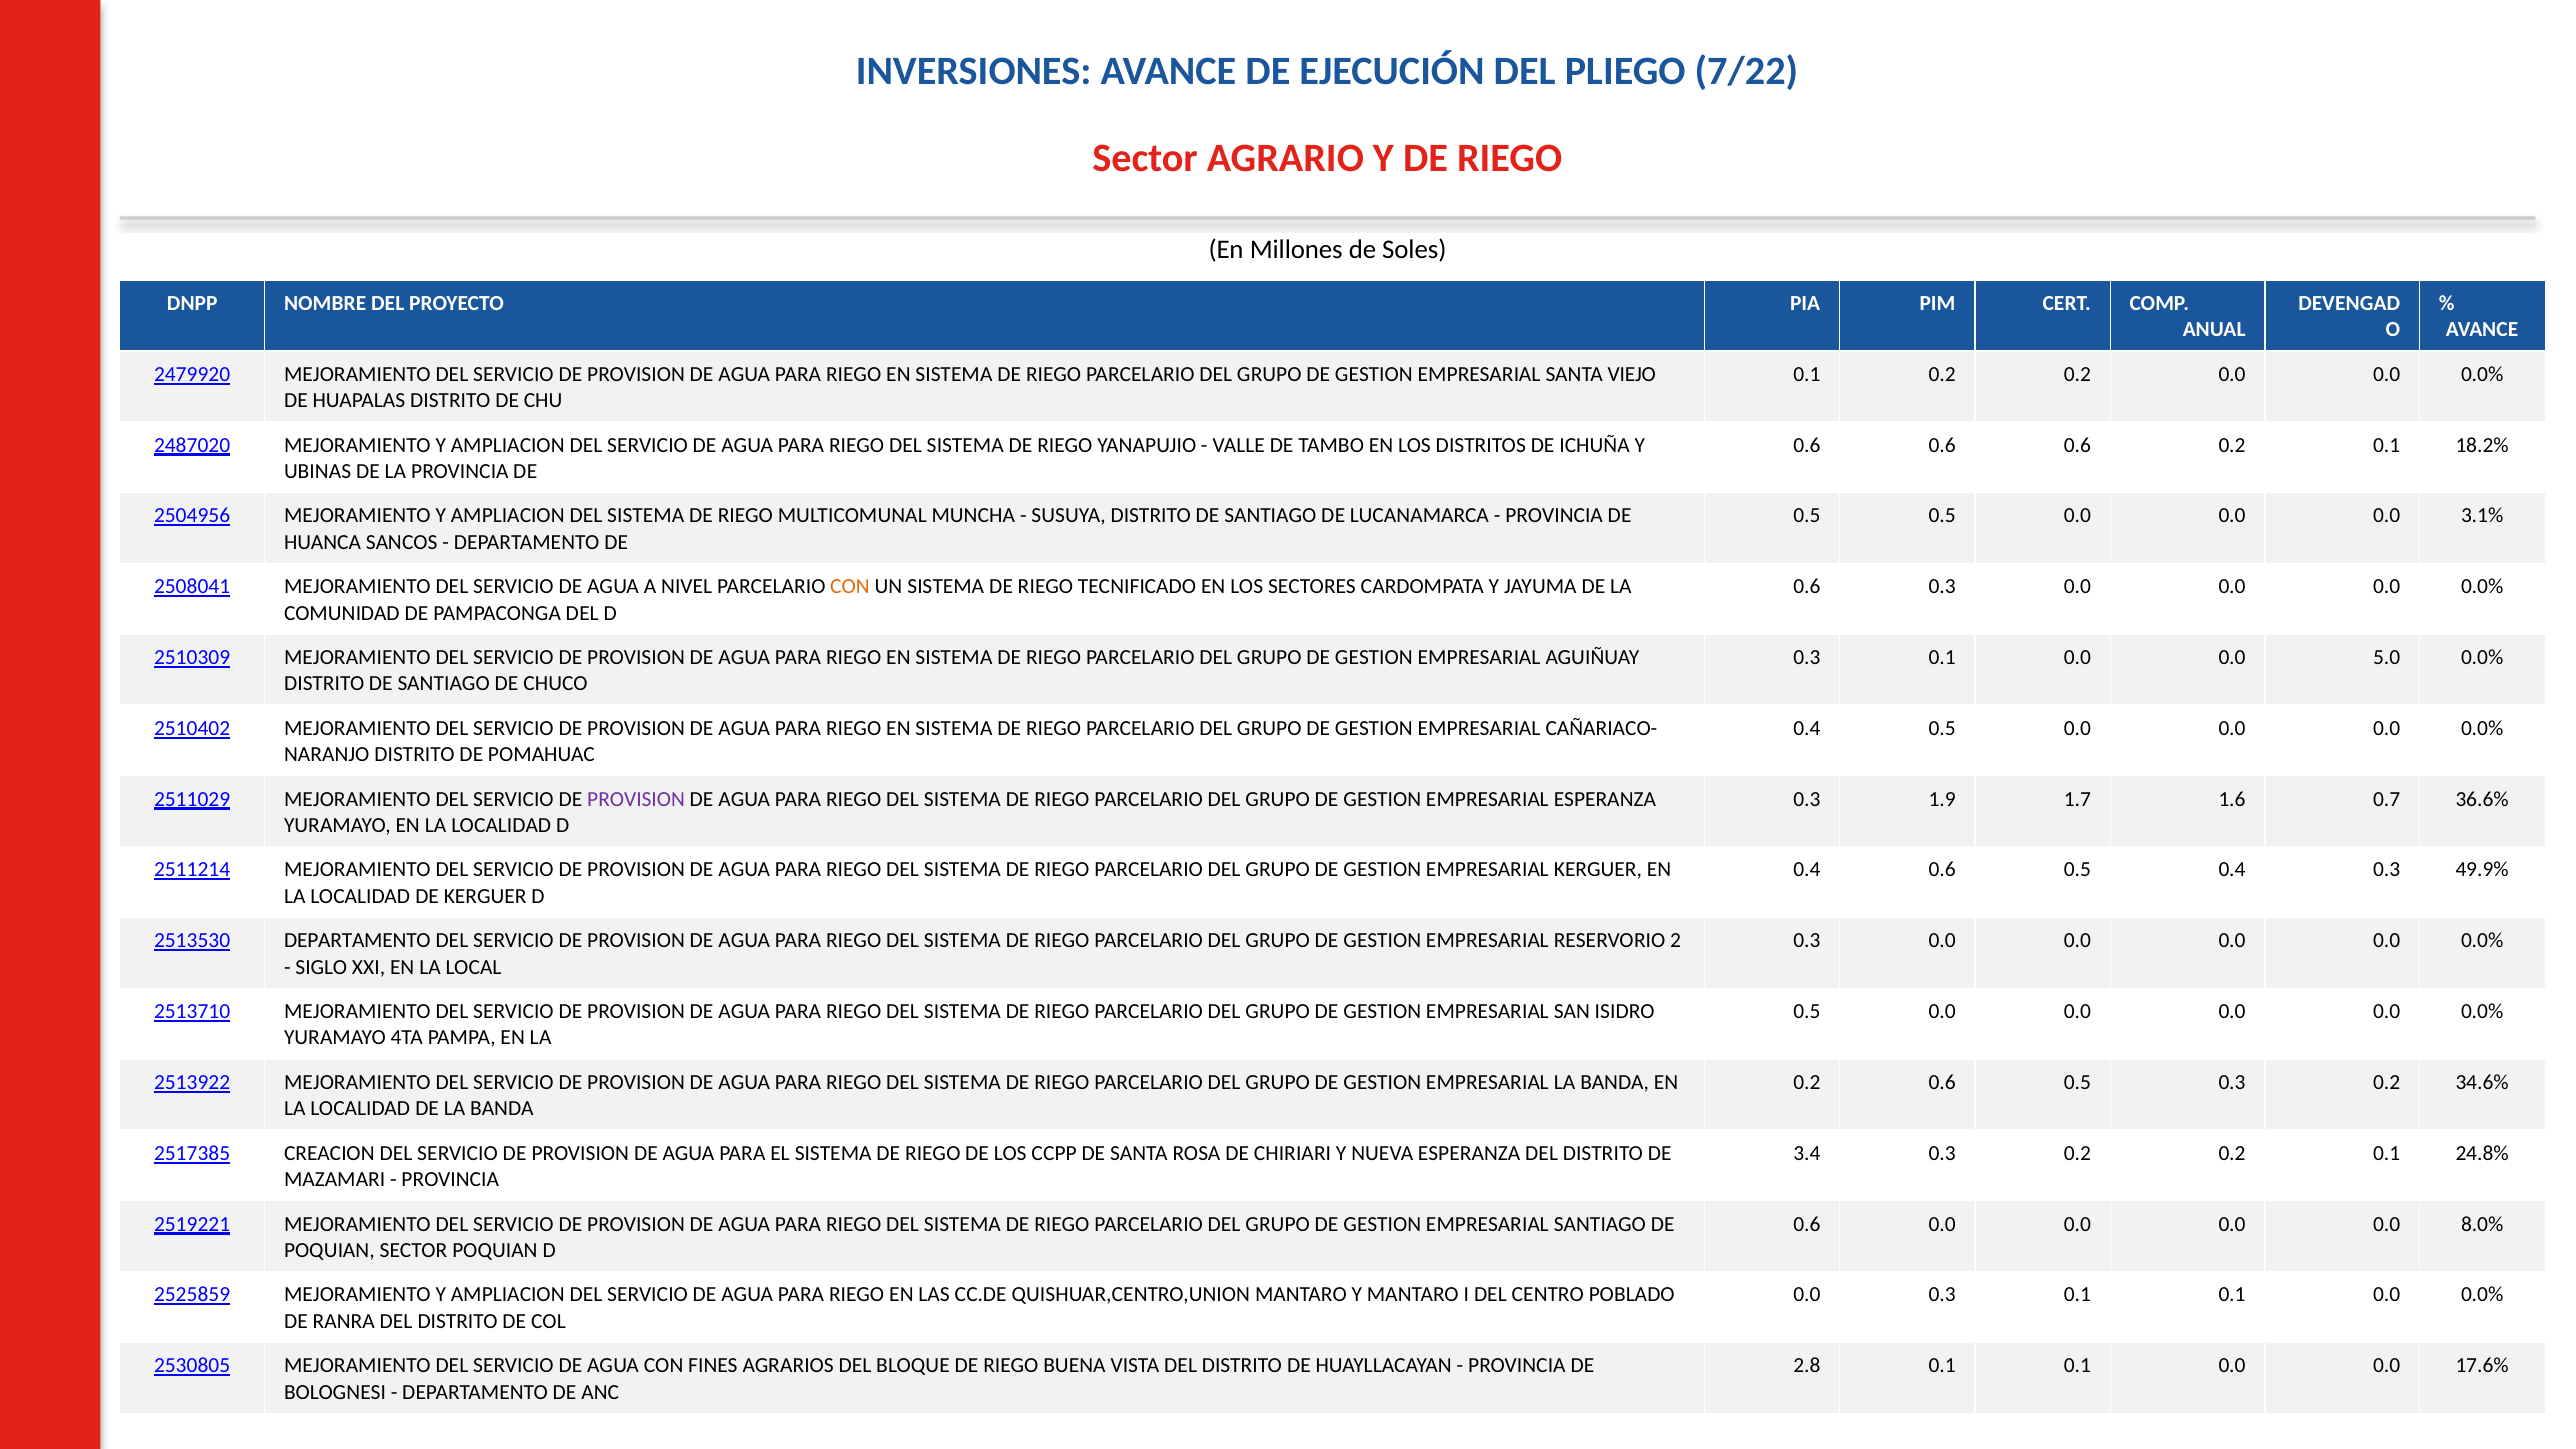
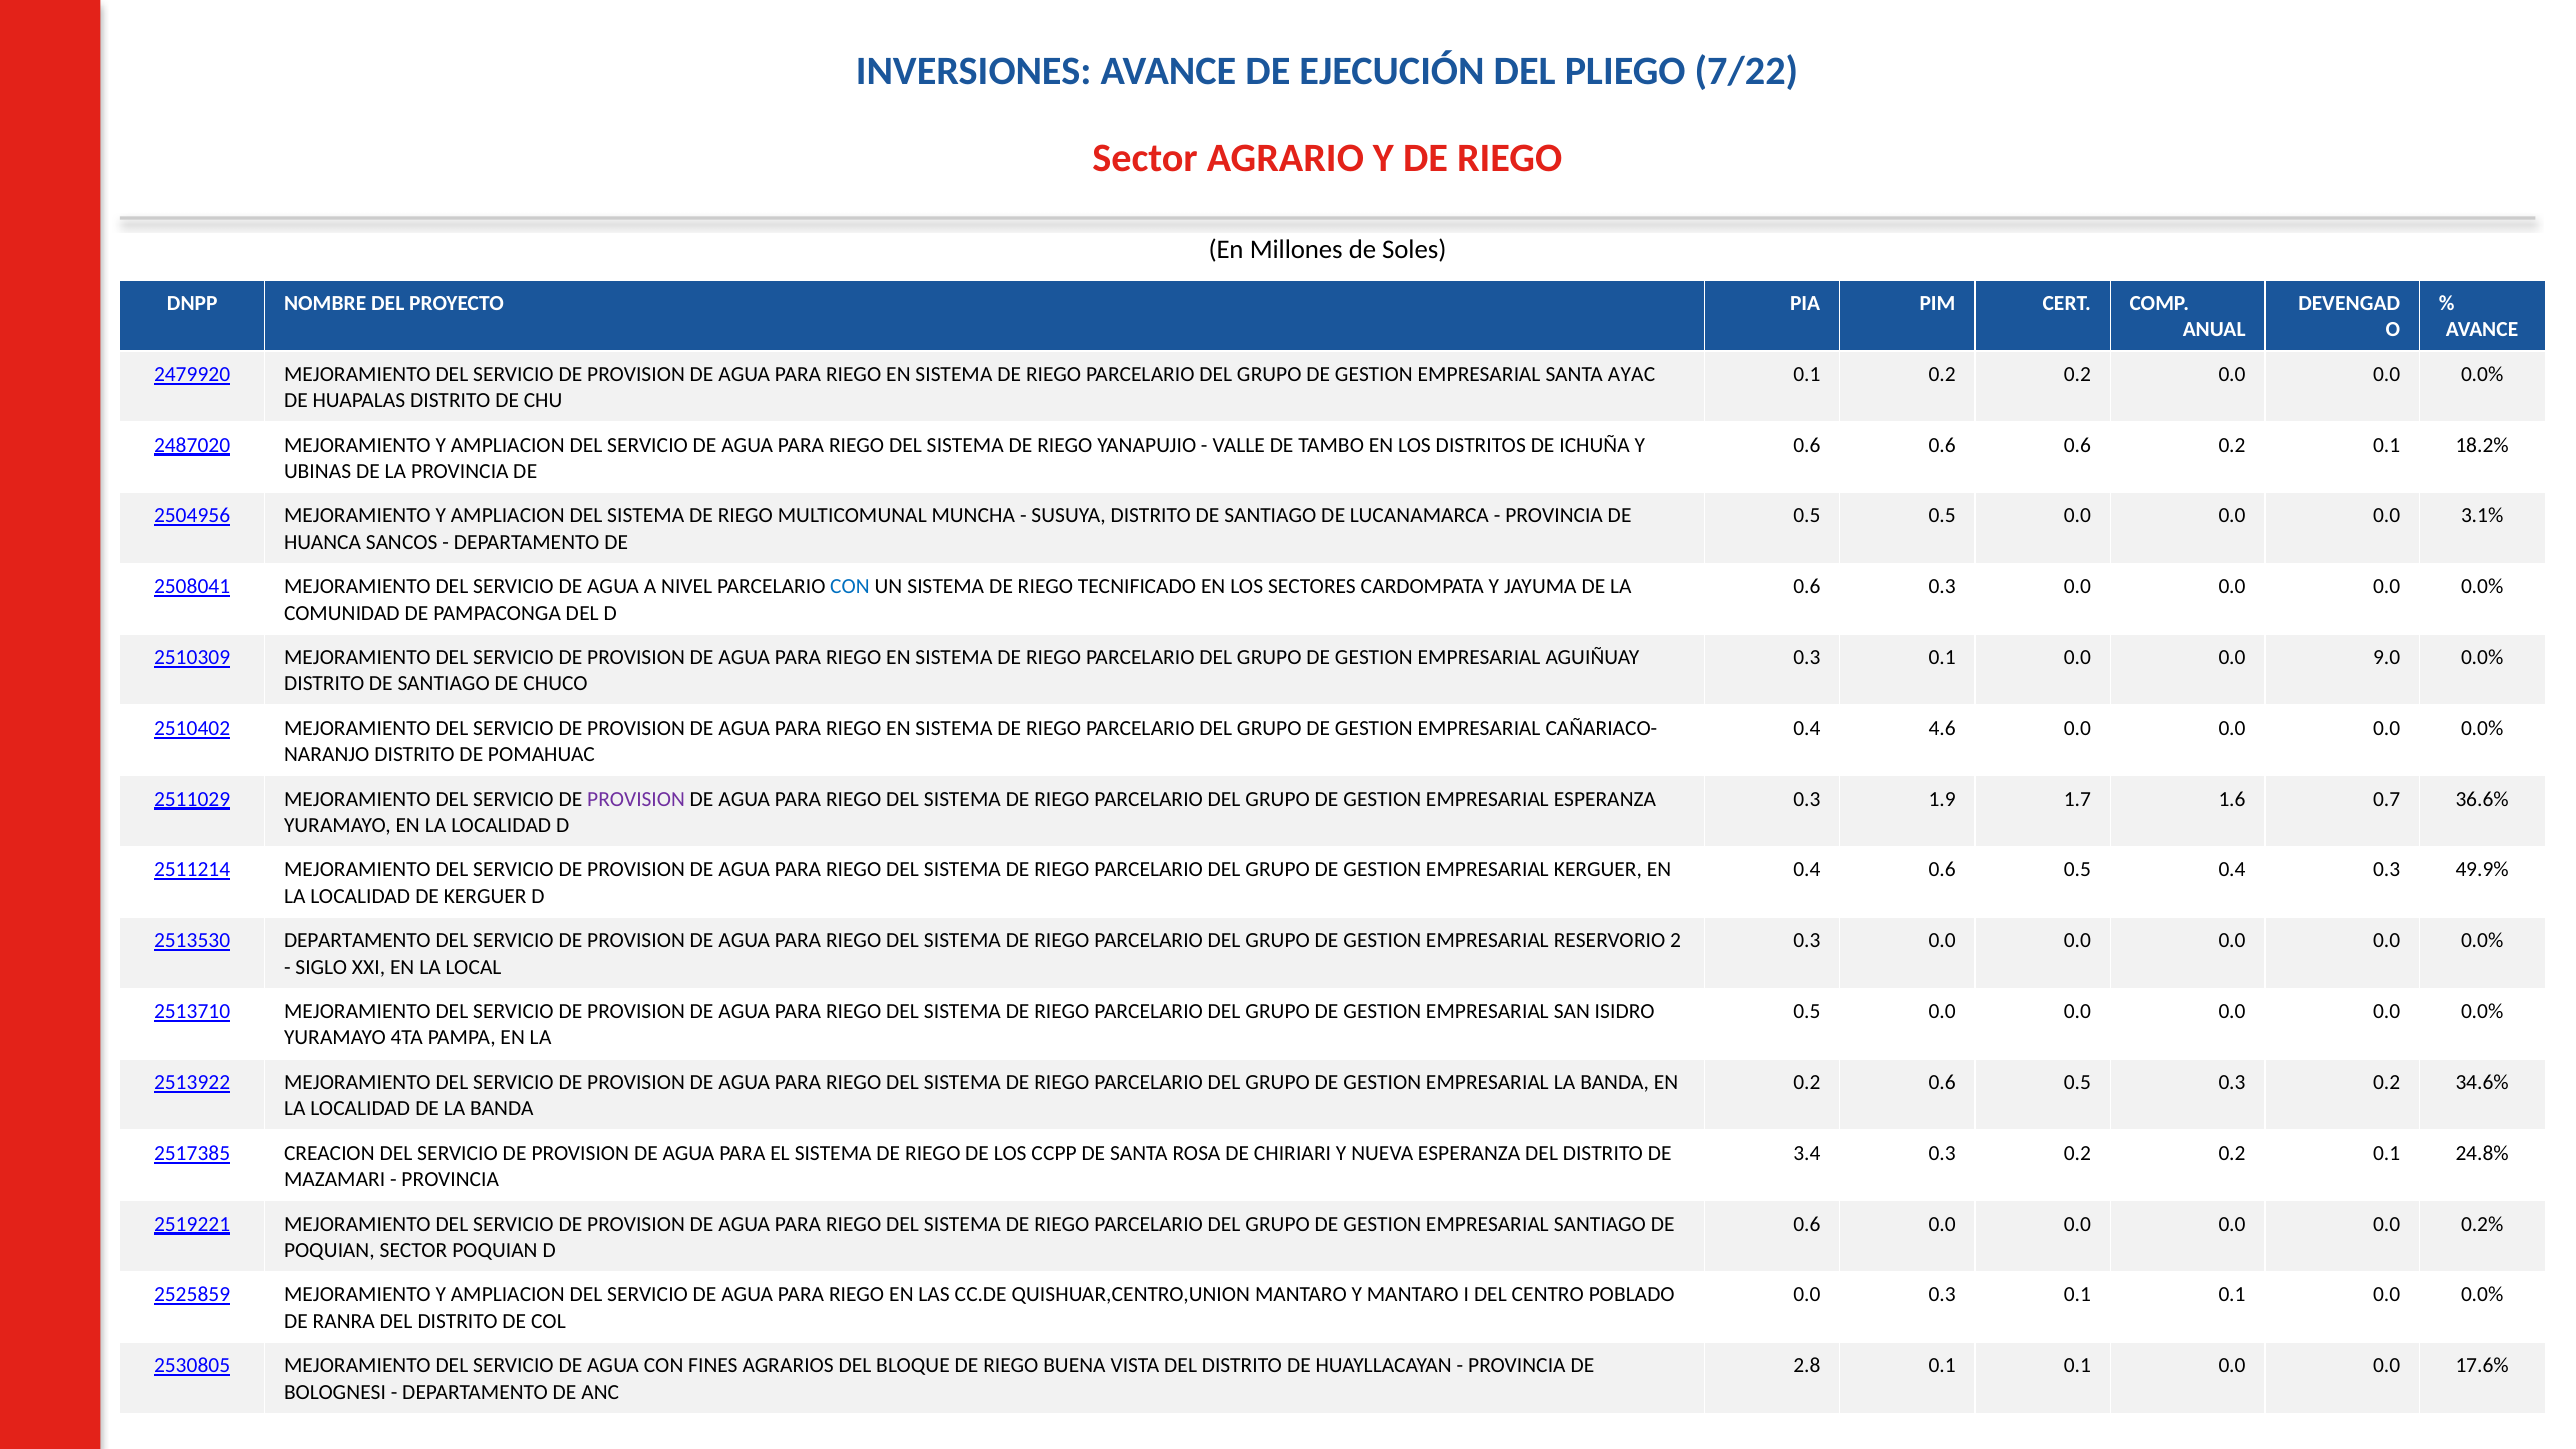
VIEJO: VIEJO -> AYAC
CON at (850, 587) colour: orange -> blue
5.0: 5.0 -> 9.0
0.4 0.5: 0.5 -> 4.6
8.0%: 8.0% -> 0.2%
